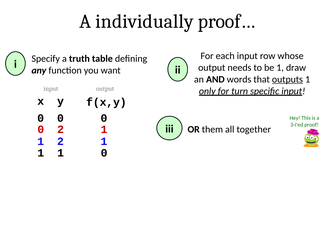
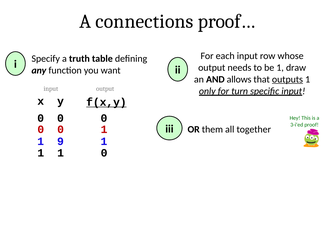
individually: individually -> connections
words: words -> allows
f(x,y underline: none -> present
2 at (61, 130): 2 -> 0
1 2: 2 -> 9
